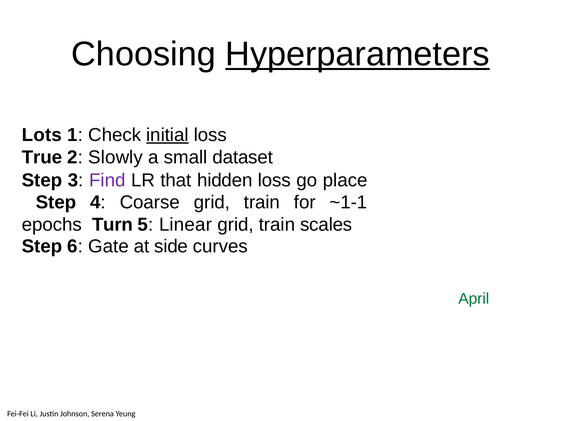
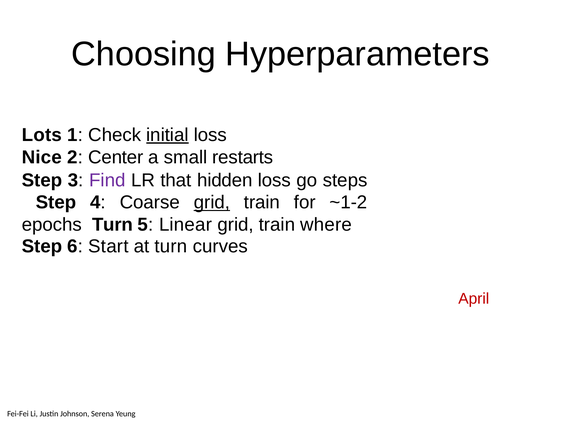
Hyperparameters underline: present -> none
True: True -> Nice
Slowly: Slowly -> Center
dataset: dataset -> restarts
place: place -> steps
grid at (212, 202) underline: none -> present
~1-1: ~1-1 -> ~1-2
scales: scales -> where
Gate: Gate -> Start
at side: side -> turn
April colour: green -> red
